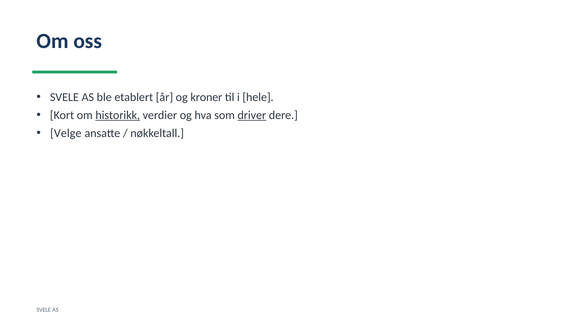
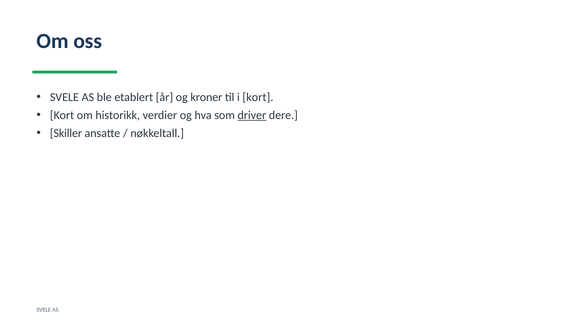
i hele: hele -> kort
historikk underline: present -> none
Velge: Velge -> Skiller
